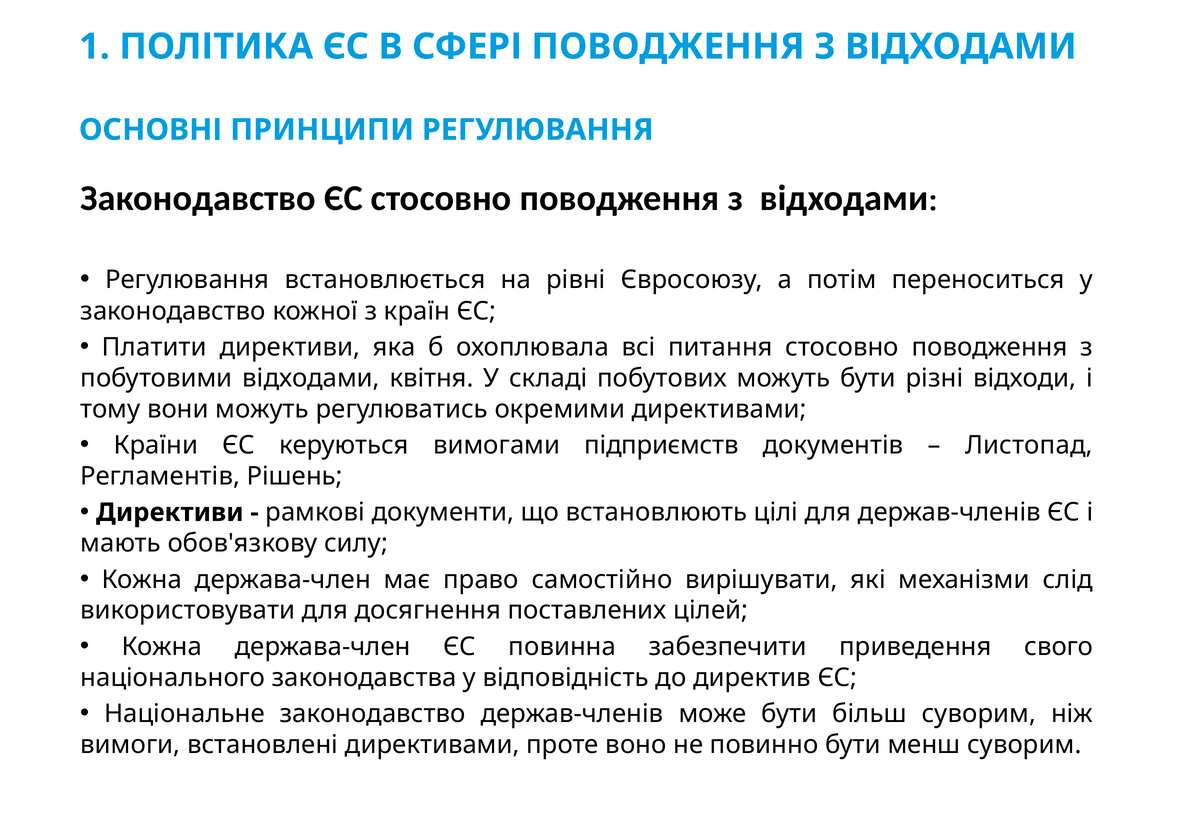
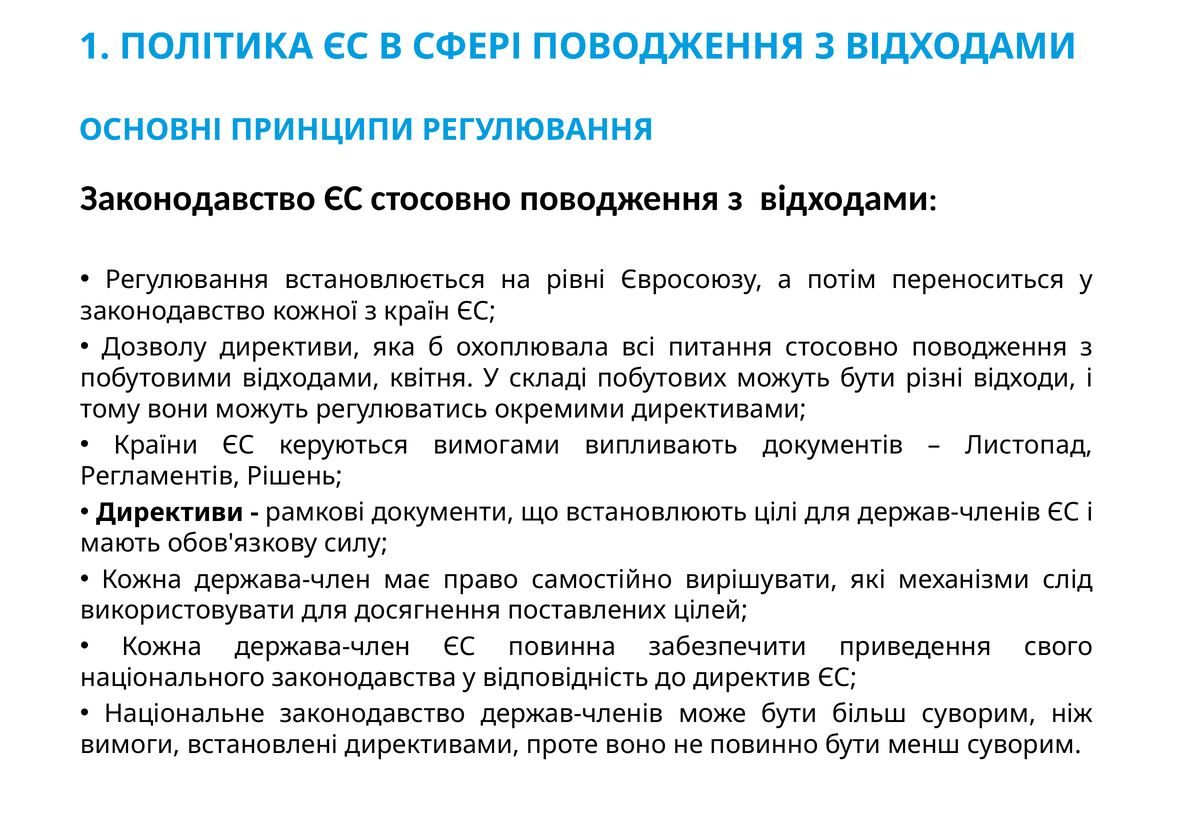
Платити: Платити -> Дозволу
підприємств: підприємств -> випливають
